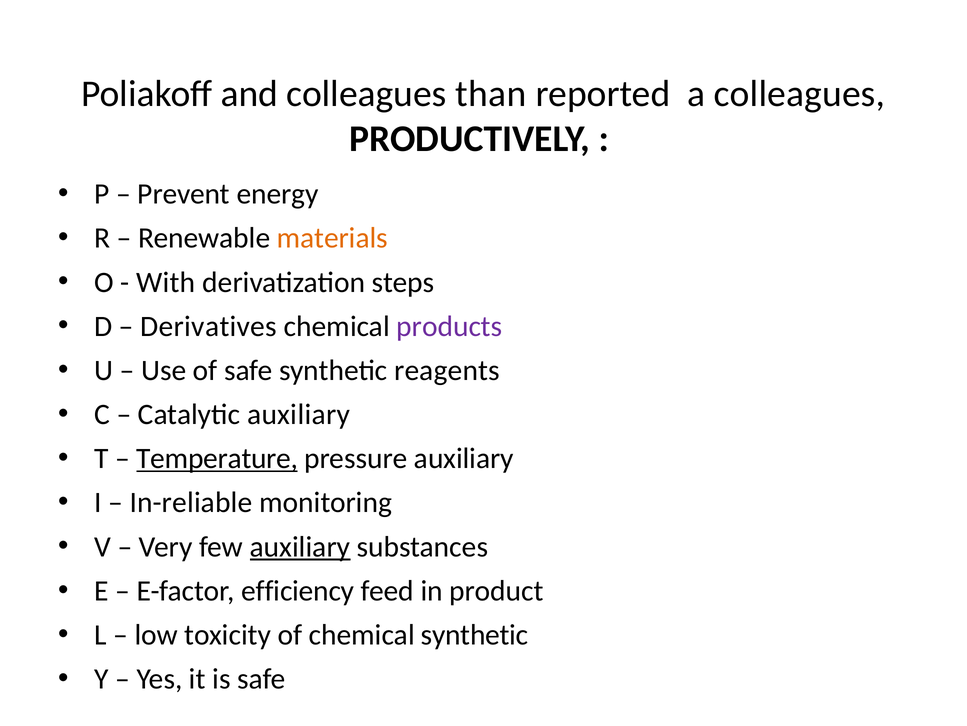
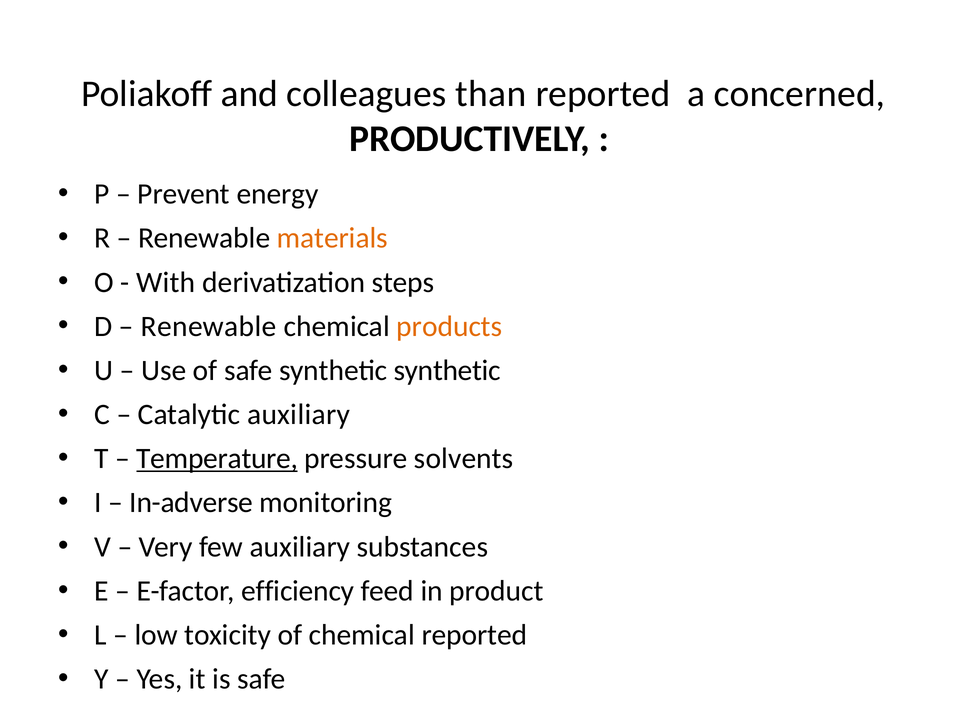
a colleagues: colleagues -> concerned
Derivatives at (209, 326): Derivatives -> Renewable
products colour: purple -> orange
synthetic reagents: reagents -> synthetic
pressure auxiliary: auxiliary -> solvents
In-reliable: In-reliable -> In-adverse
auxiliary at (300, 546) underline: present -> none
chemical synthetic: synthetic -> reported
